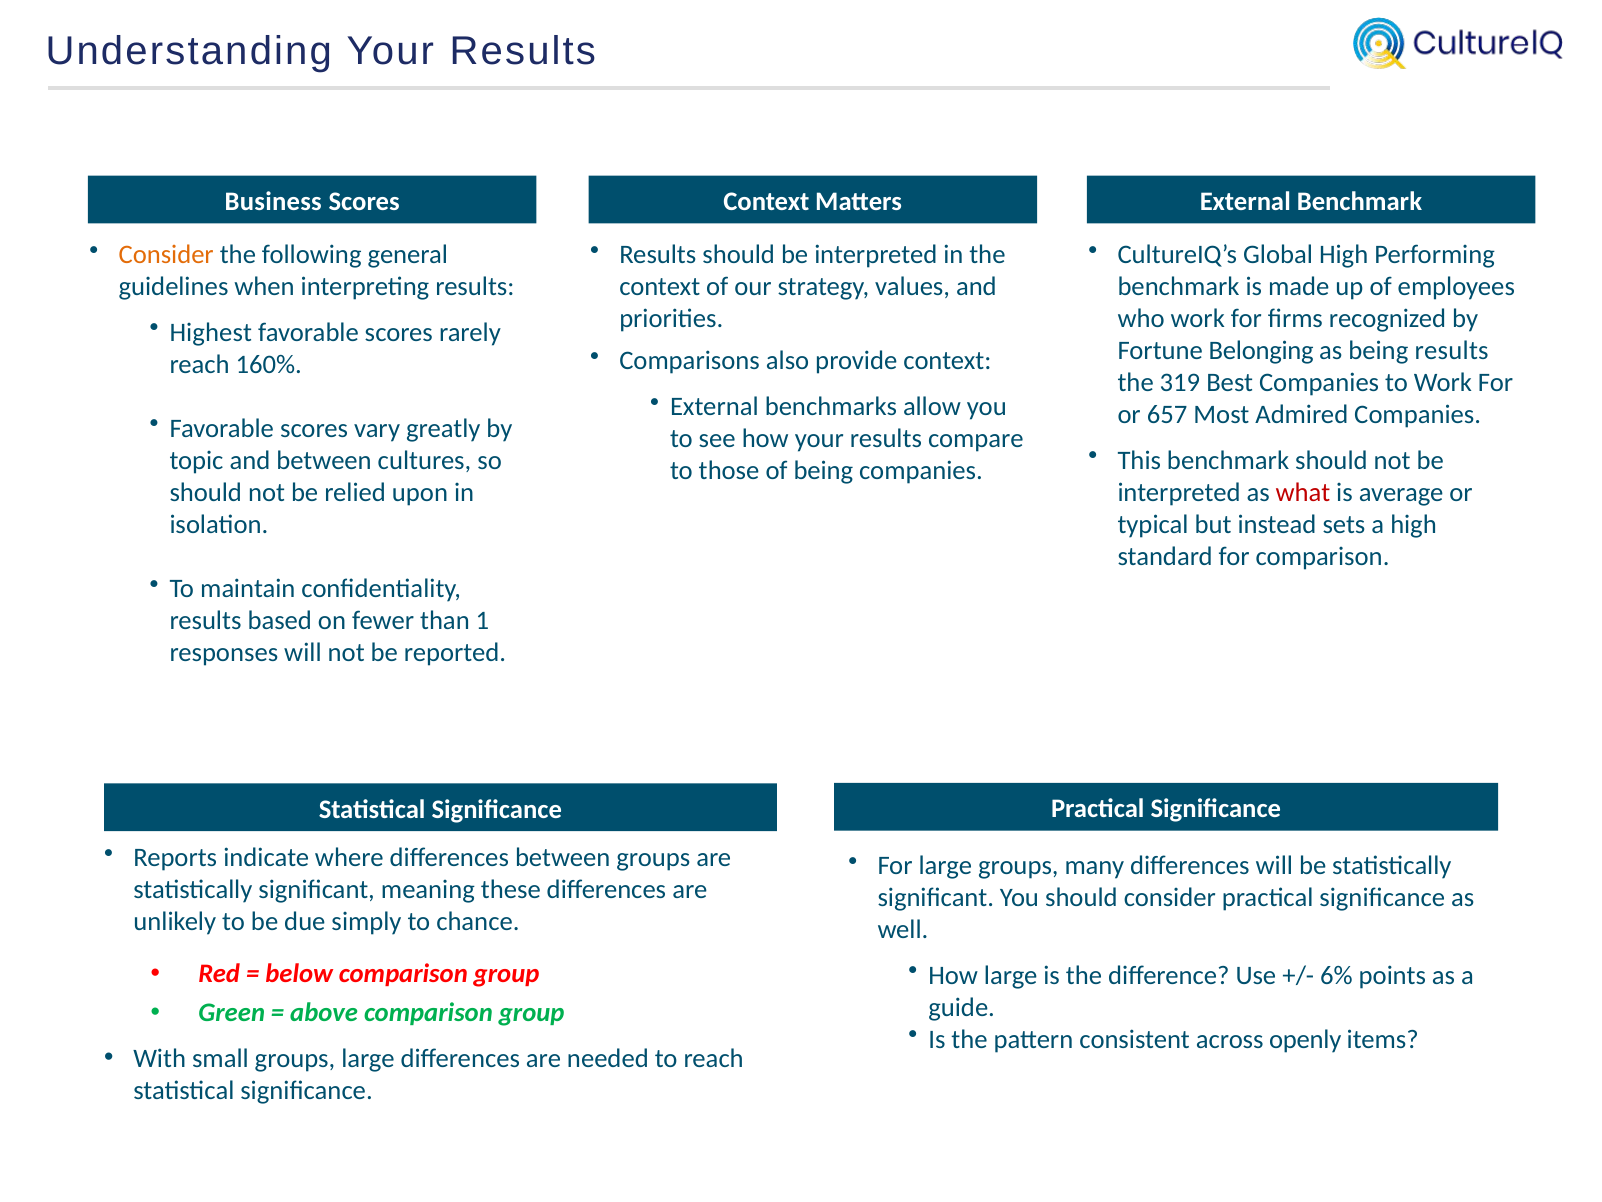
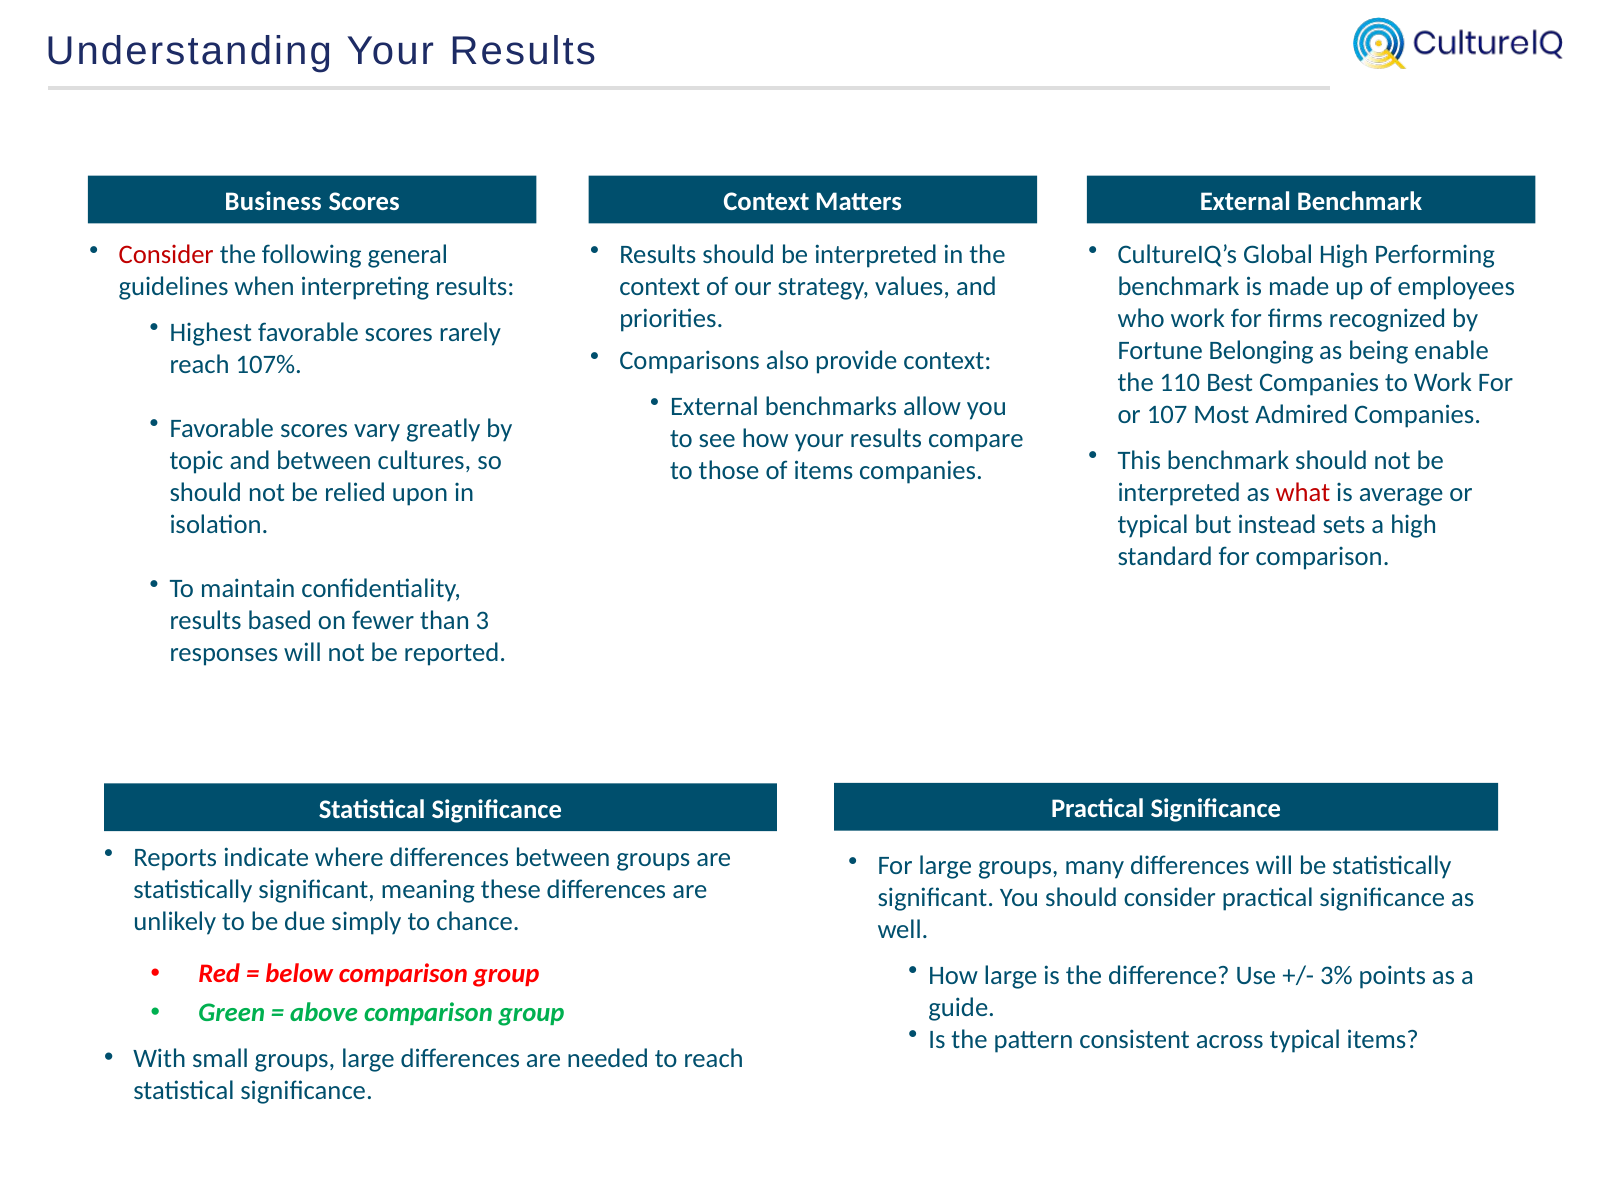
Consider at (166, 255) colour: orange -> red
being results: results -> enable
160%: 160% -> 107%
319: 319 -> 110
657: 657 -> 107
of being: being -> items
1: 1 -> 3
6%: 6% -> 3%
across openly: openly -> typical
